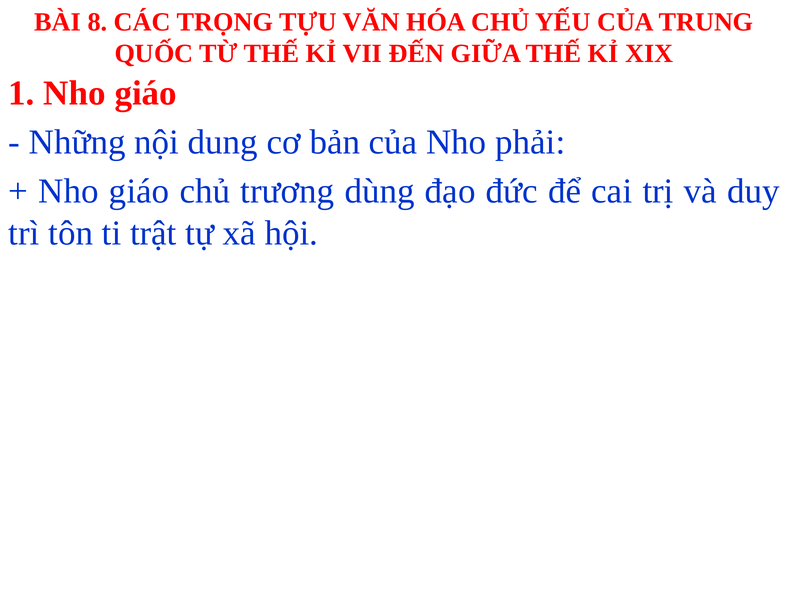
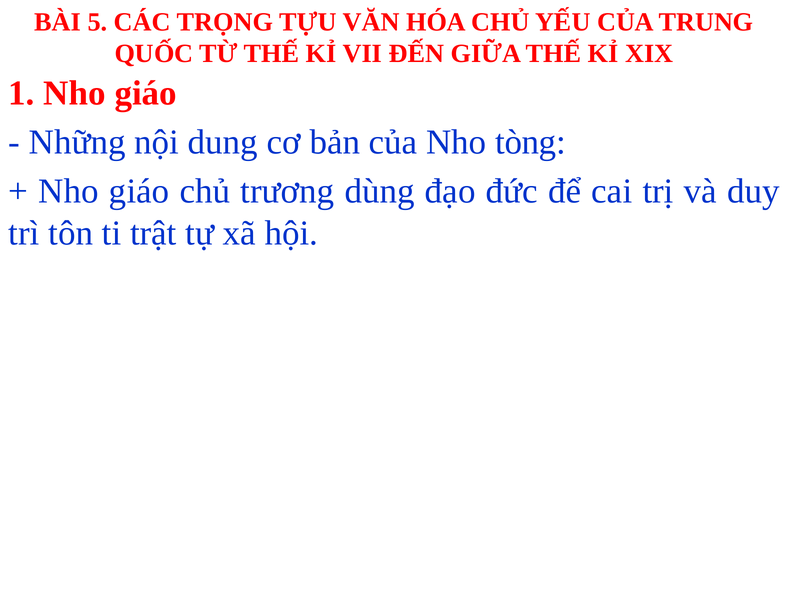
8: 8 -> 5
phải: phải -> tòng
